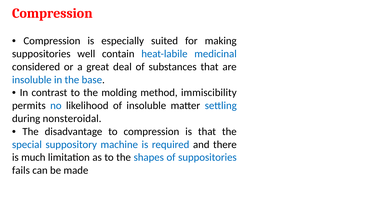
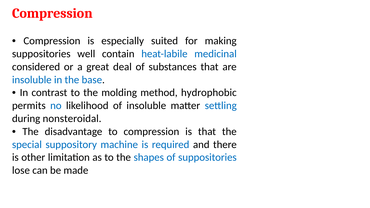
immiscibility: immiscibility -> hydrophobic
much: much -> other
fails: fails -> lose
